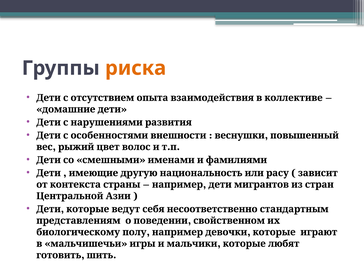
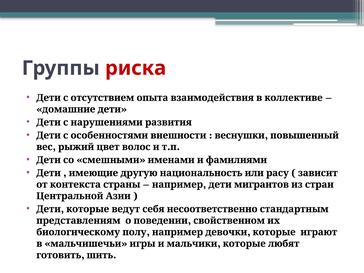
риска colour: orange -> red
